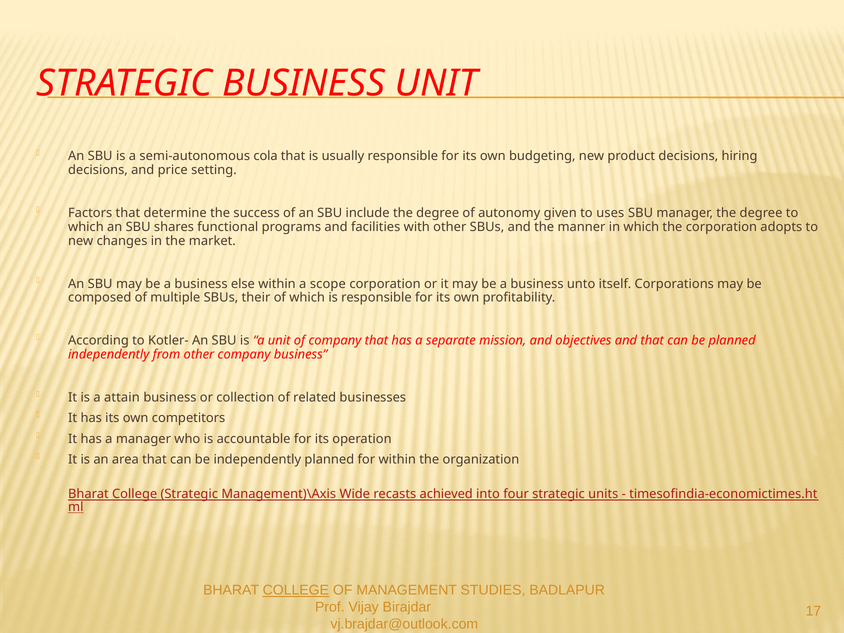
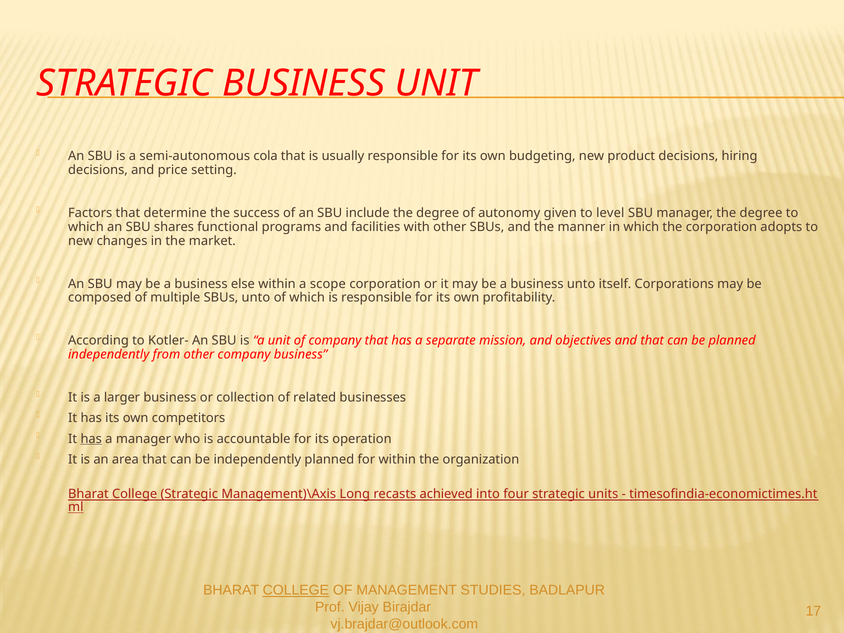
uses: uses -> level
SBUs their: their -> unto
attain: attain -> larger
has at (91, 439) underline: none -> present
Wide: Wide -> Long
